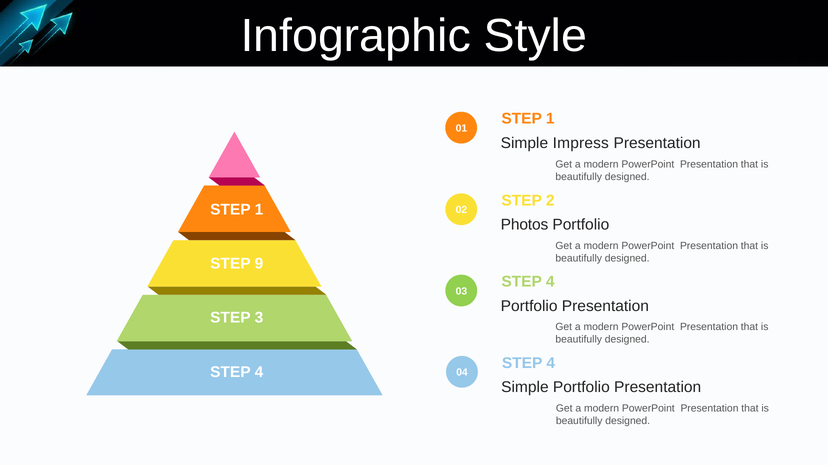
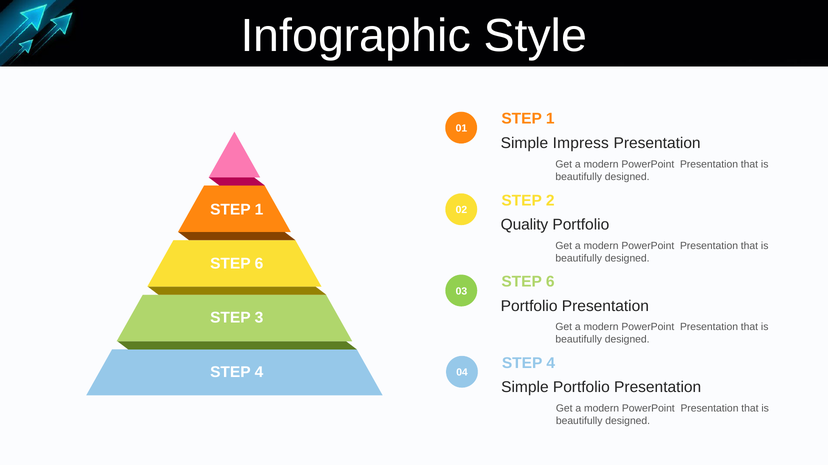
Photos: Photos -> Quality
9 at (259, 264): 9 -> 6
4 at (550, 282): 4 -> 6
